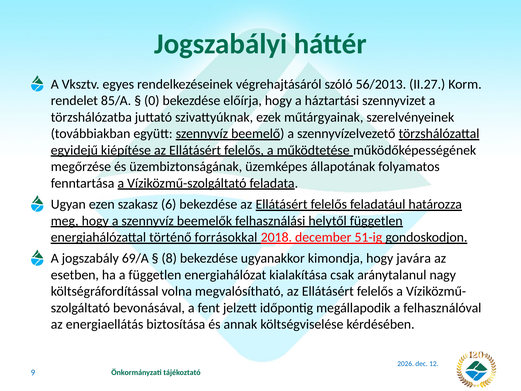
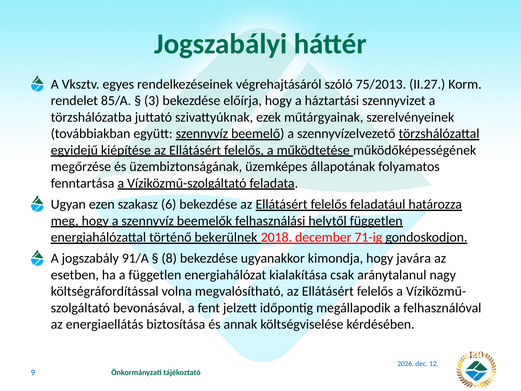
56/2013: 56/2013 -> 75/2013
0: 0 -> 3
forrásokkal: forrásokkal -> bekerülnek
51-ig: 51-ig -> 71-ig
69/A: 69/A -> 91/A
